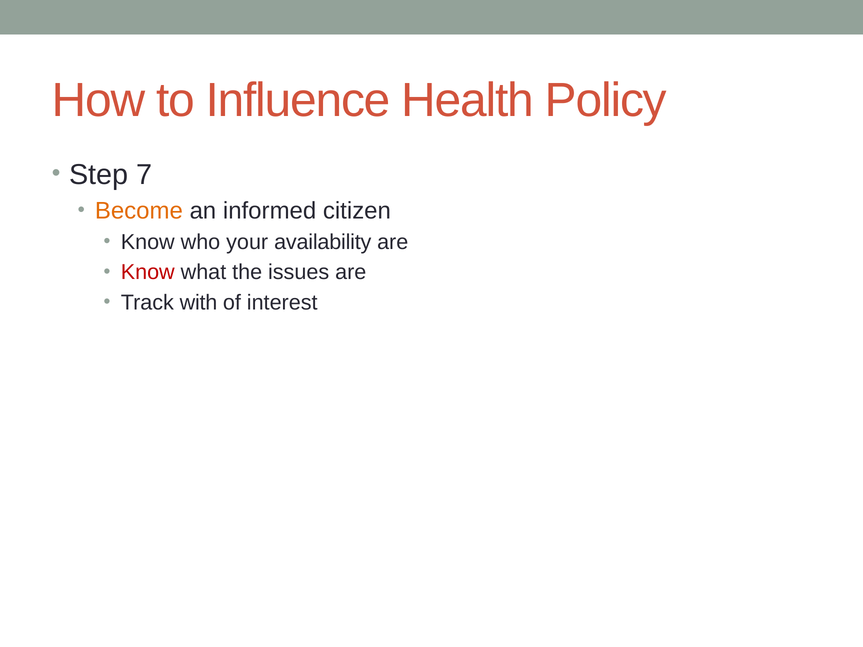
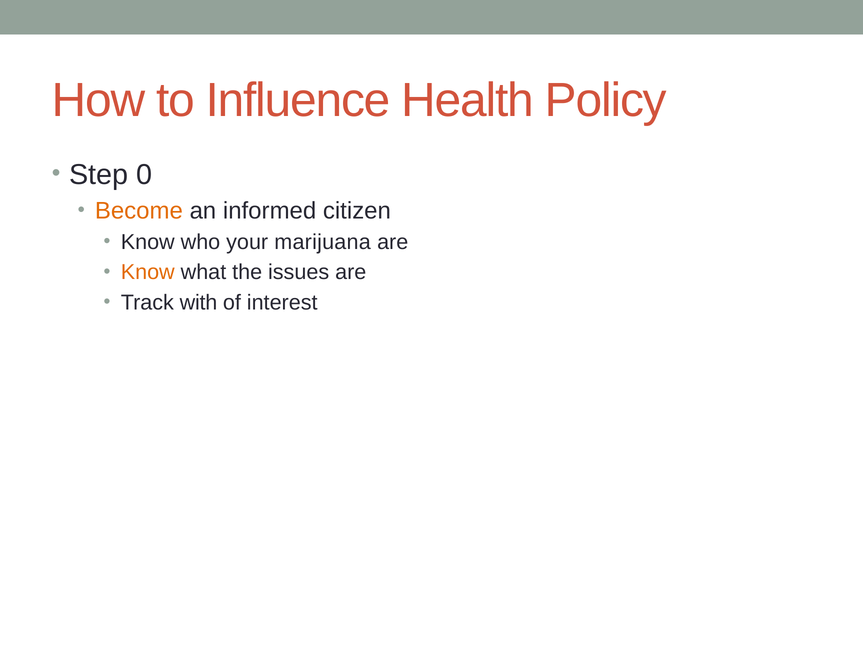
7: 7 -> 0
availability: availability -> marijuana
Know at (148, 272) colour: red -> orange
